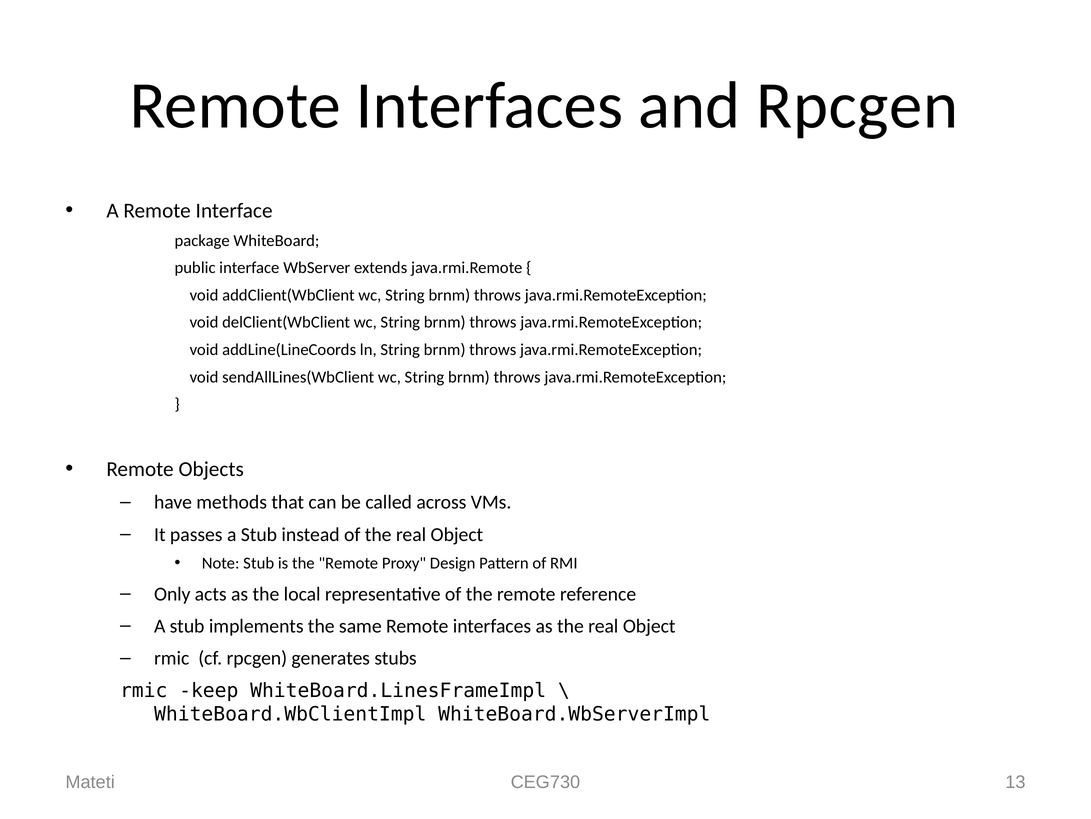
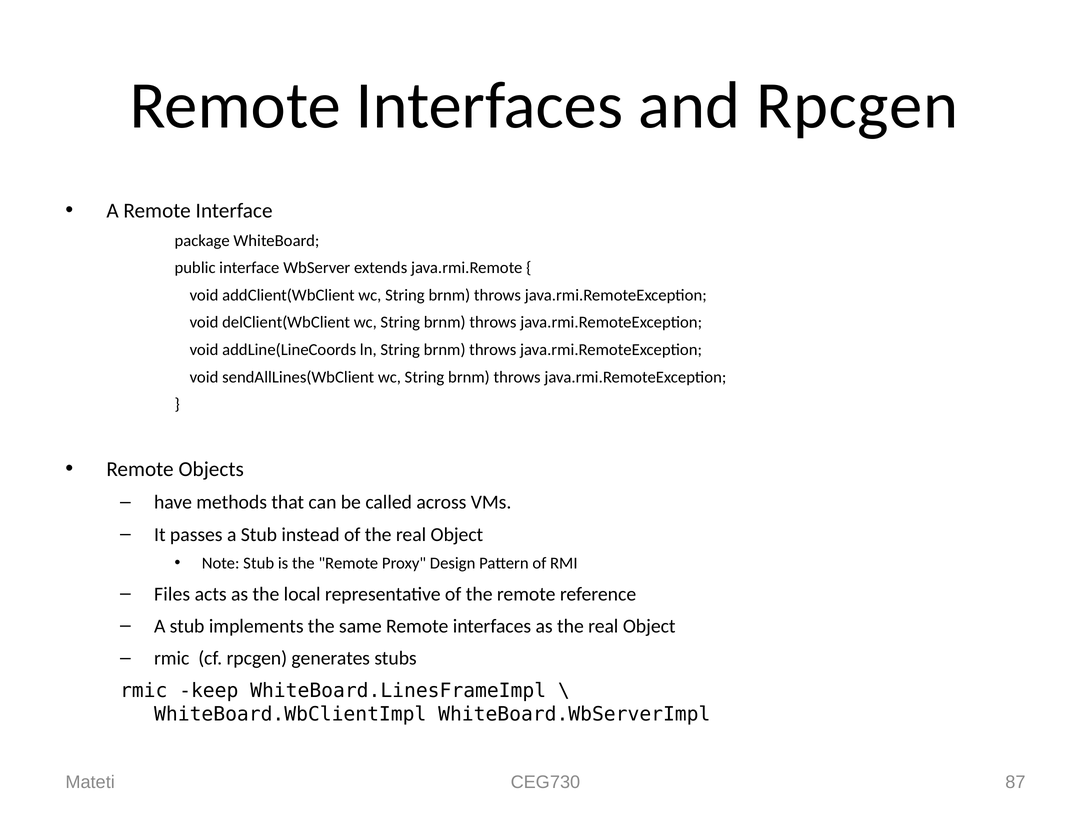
Only: Only -> Files
13: 13 -> 87
